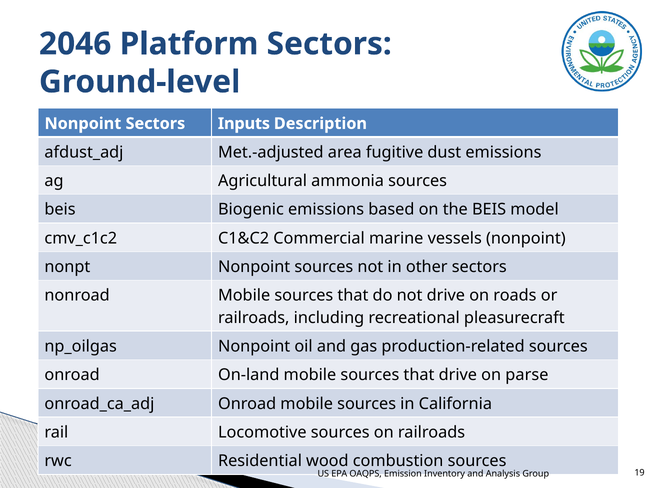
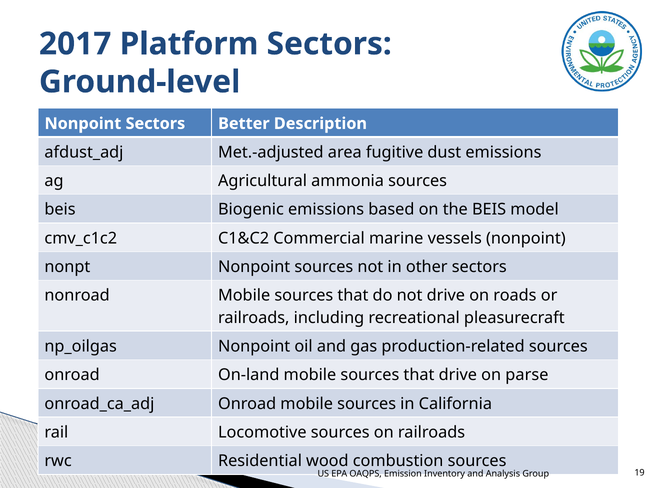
2046: 2046 -> 2017
Inputs: Inputs -> Better
